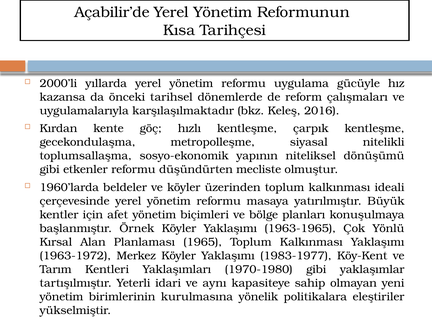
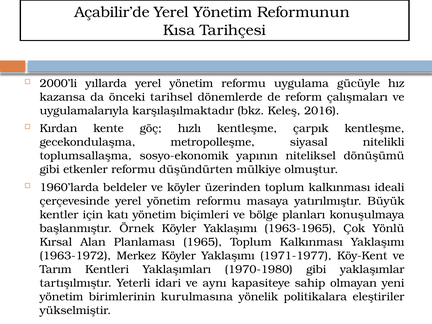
mecliste: mecliste -> mülkiye
afet: afet -> katı
1983-1977: 1983-1977 -> 1971-1977
